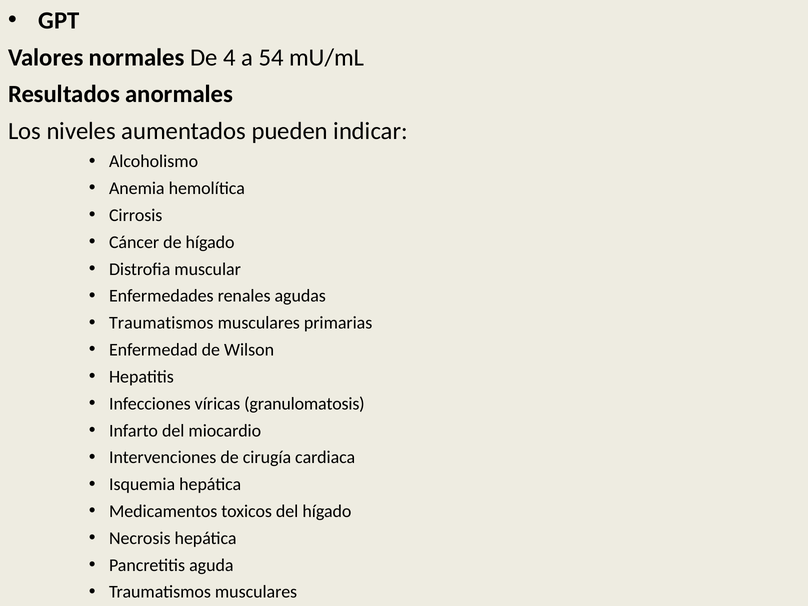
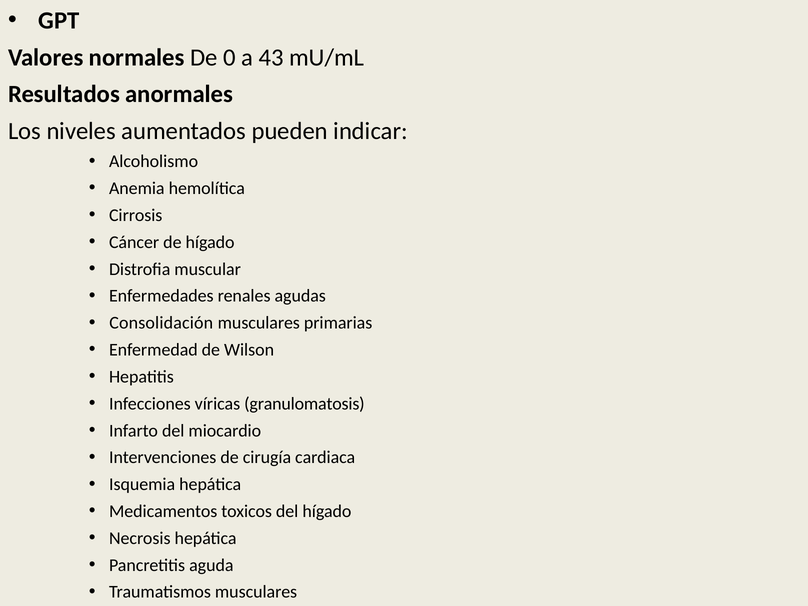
4: 4 -> 0
54: 54 -> 43
Traumatismos at (161, 323): Traumatismos -> Consolidación
